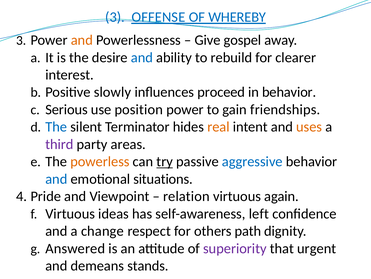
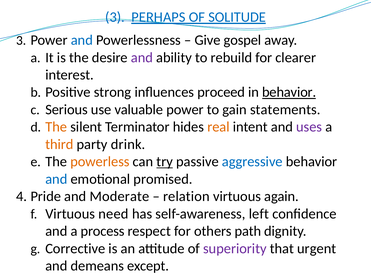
OFFENSE: OFFENSE -> PERHAPS
WHEREBY: WHEREBY -> SOLITUDE
and at (82, 40) colour: orange -> blue
and at (142, 57) colour: blue -> purple
slowly: slowly -> strong
behavior at (289, 92) underline: none -> present
position: position -> valuable
friendships: friendships -> statements
The at (56, 127) colour: blue -> orange
uses colour: orange -> purple
third colour: purple -> orange
areas: areas -> drink
situations: situations -> promised
Viewpoint: Viewpoint -> Moderate
ideas: ideas -> need
change: change -> process
Answered: Answered -> Corrective
stands: stands -> except
